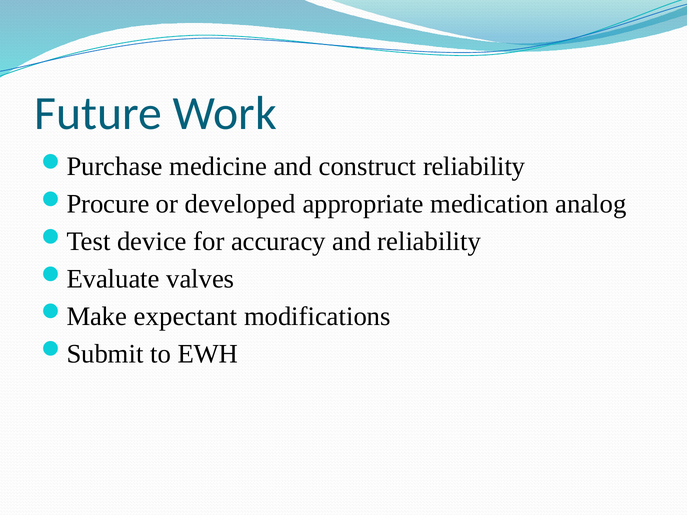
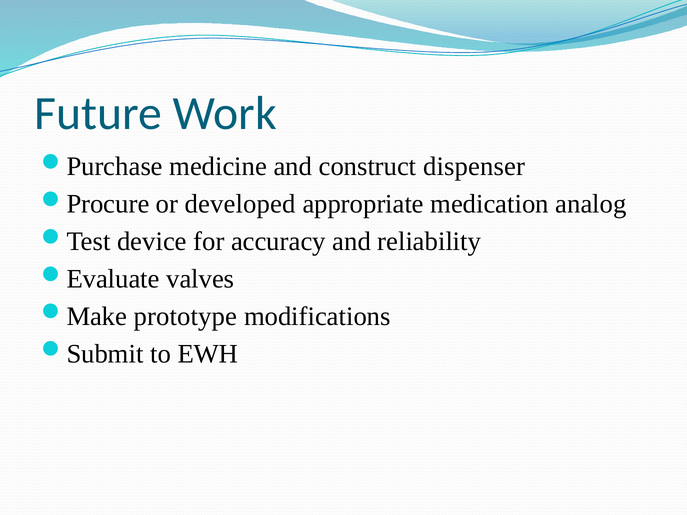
construct reliability: reliability -> dispenser
expectant: expectant -> prototype
